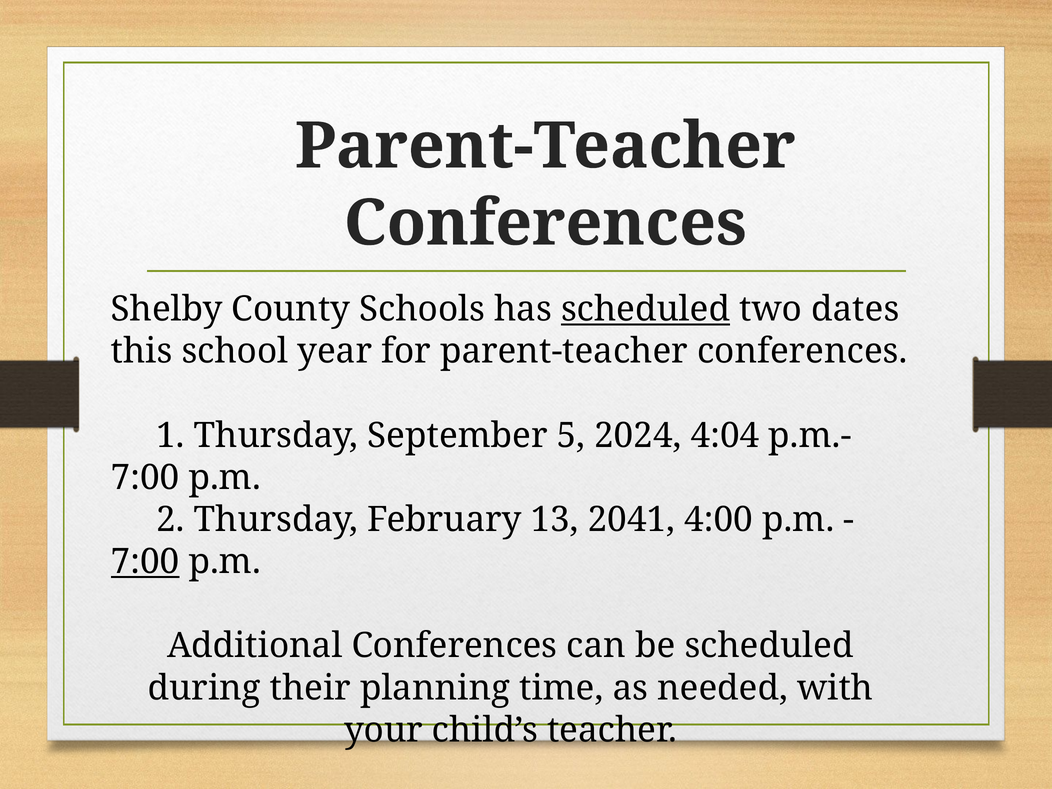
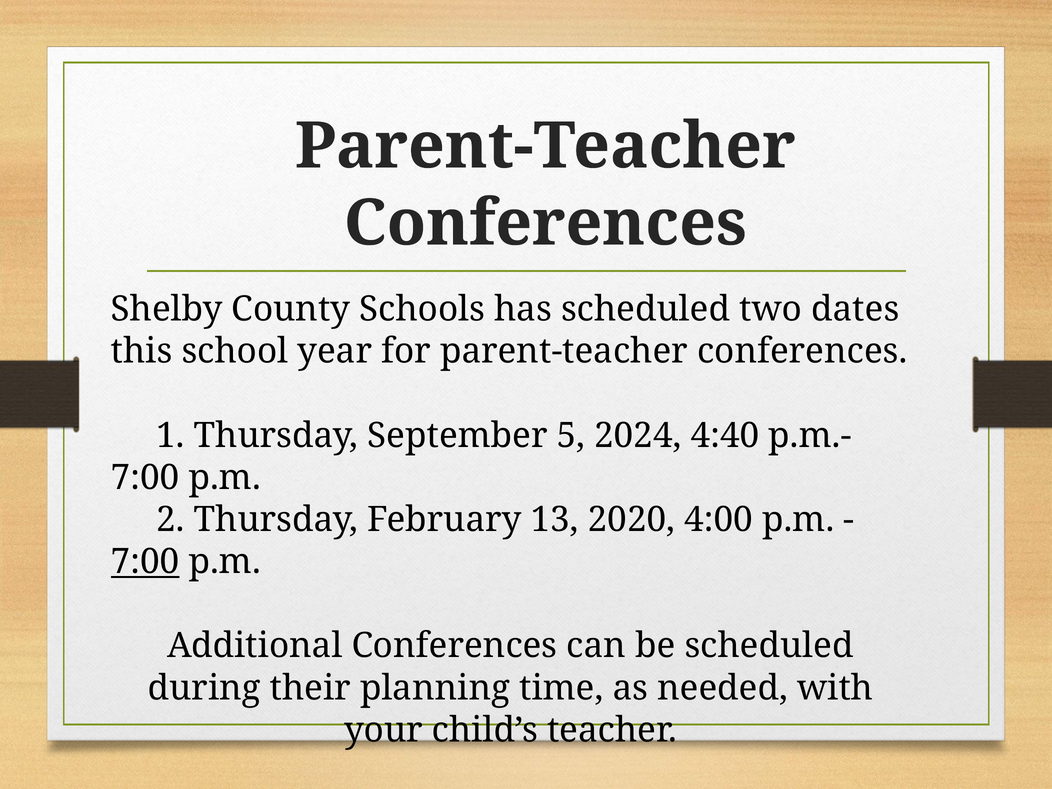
scheduled at (646, 309) underline: present -> none
4:04: 4:04 -> 4:40
2041: 2041 -> 2020
